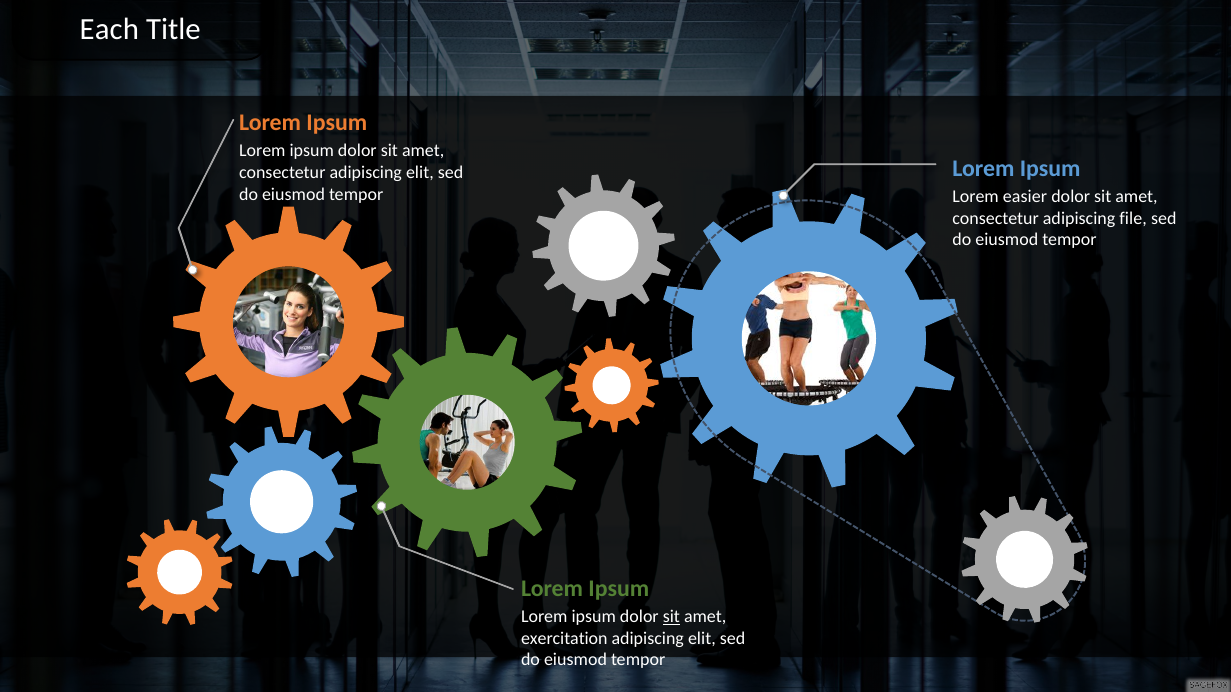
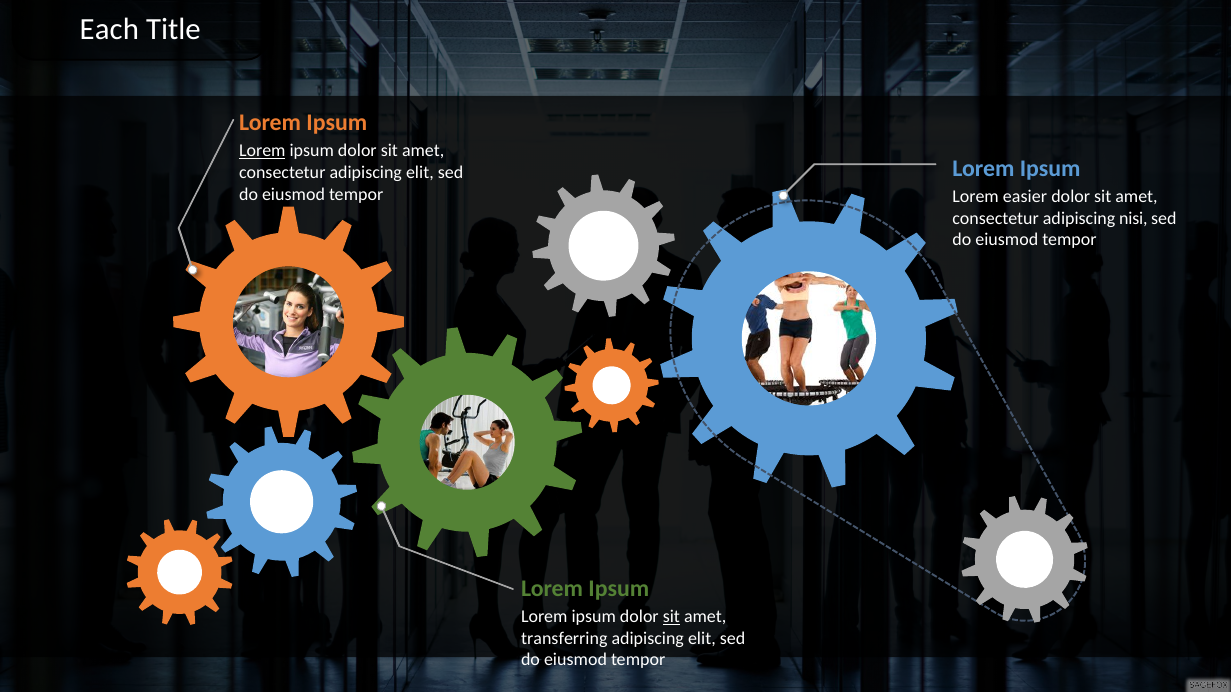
Lorem at (262, 151) underline: none -> present
file: file -> nisi
exercitation: exercitation -> transferring
